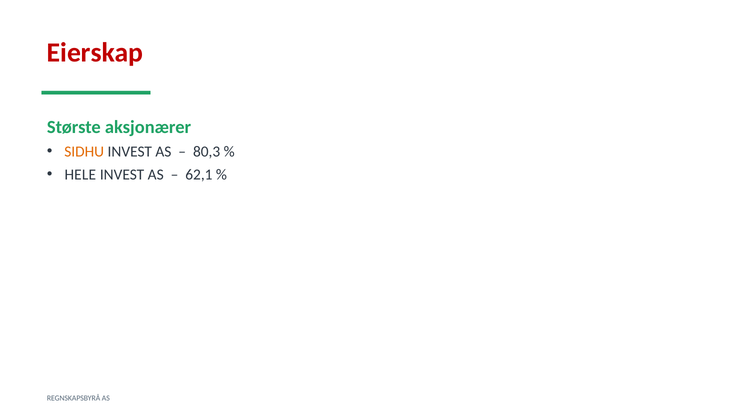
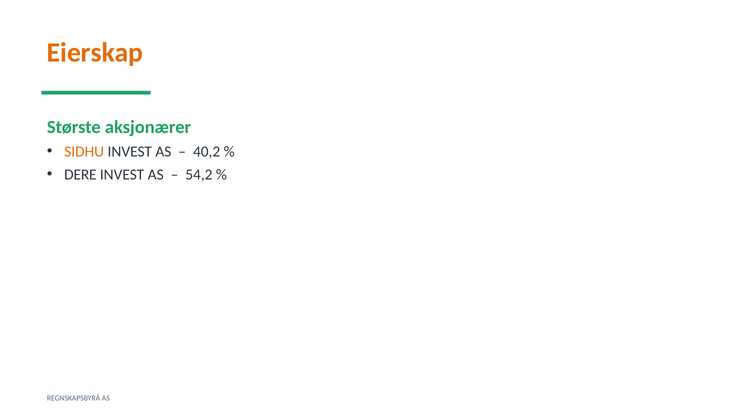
Eierskap colour: red -> orange
80,3: 80,3 -> 40,2
HELE: HELE -> DERE
62,1: 62,1 -> 54,2
